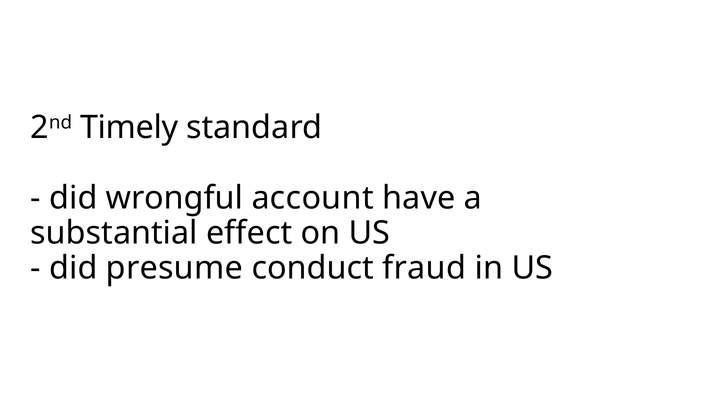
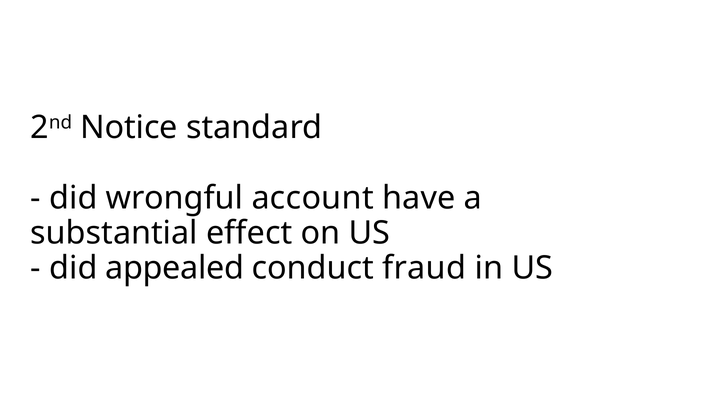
Timely: Timely -> Notice
presume: presume -> appealed
